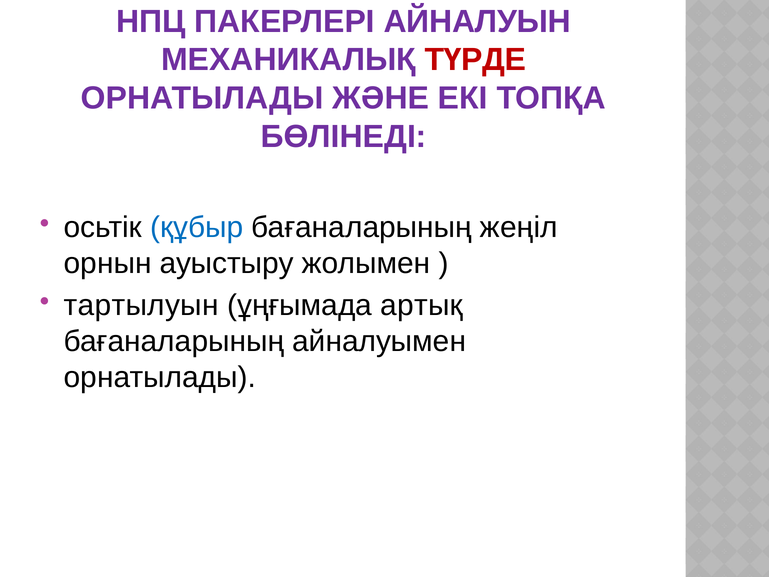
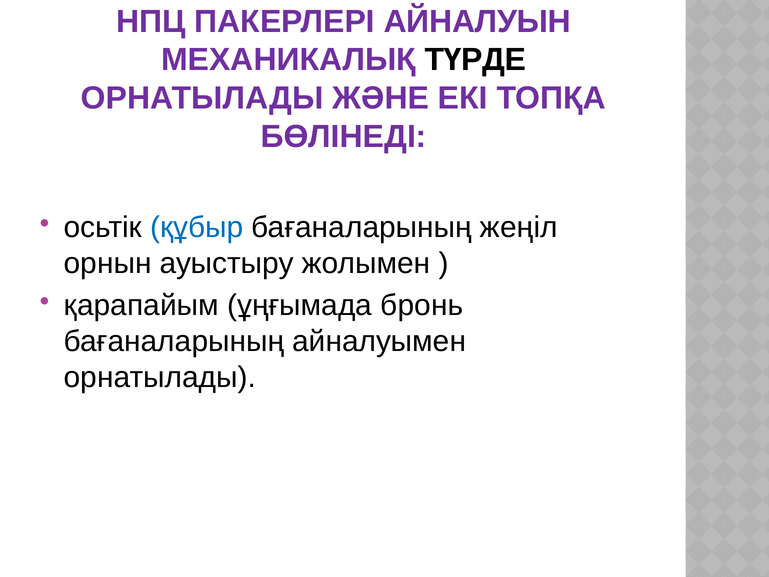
ТҮРДЕ colour: red -> black
тартылуын: тартылуын -> қарапайым
артық: артық -> бронь
